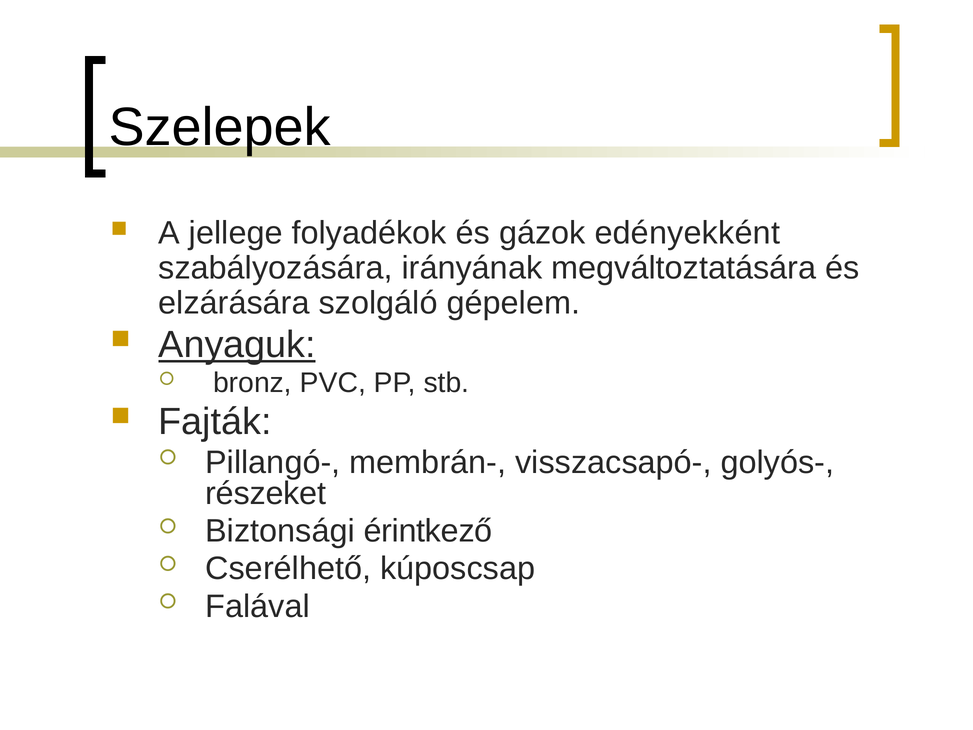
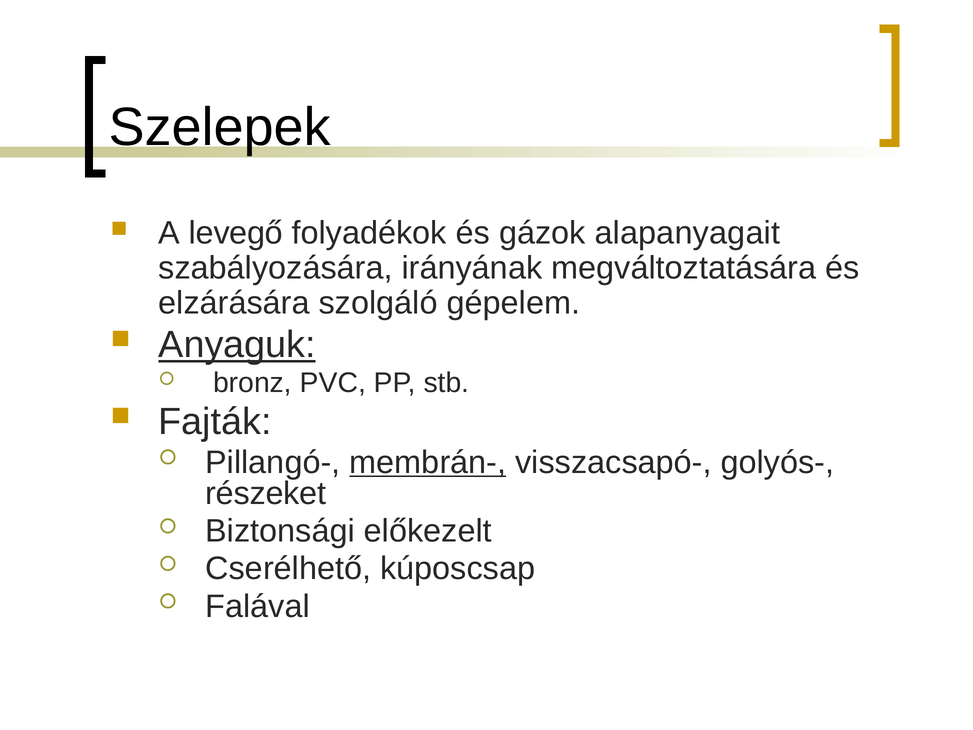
jellege: jellege -> levegő
edényekként: edényekként -> alapanyagait
membrán- underline: none -> present
érintkező: érintkező -> előkezelt
